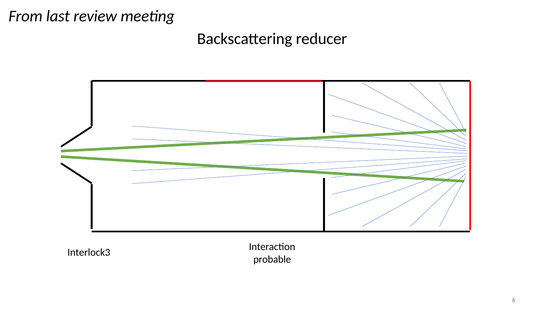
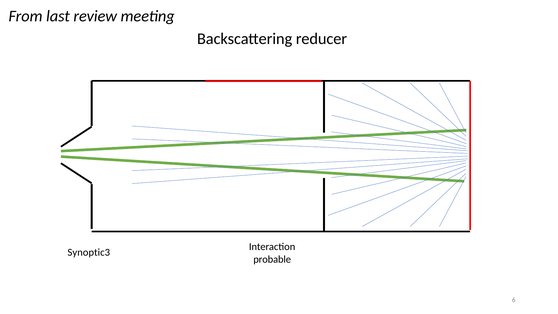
Interlock3: Interlock3 -> Synoptic3
